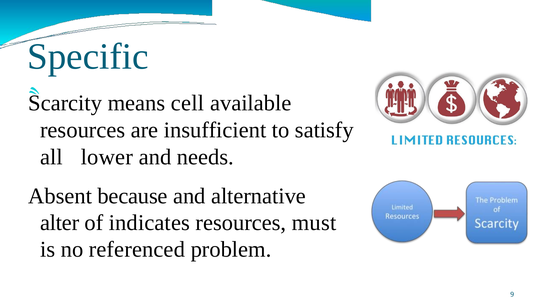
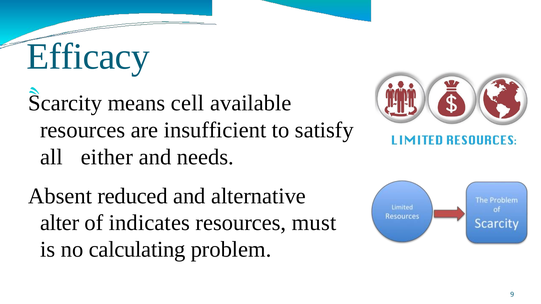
Specific: Specific -> Efficacy
lower: lower -> either
because: because -> reduced
referenced: referenced -> calculating
